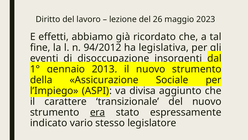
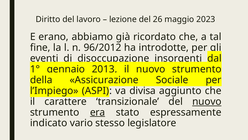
effetti: effetti -> erano
94/2012: 94/2012 -> 96/2012
legislativa: legislativa -> introdotte
nuovo at (207, 101) underline: none -> present
